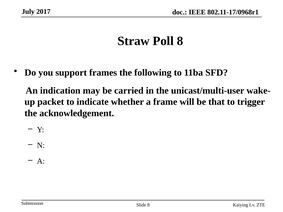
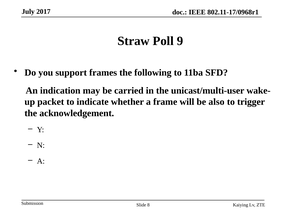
Poll 8: 8 -> 9
that: that -> also
